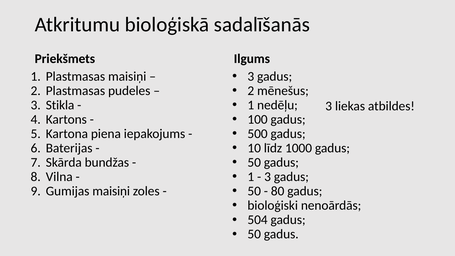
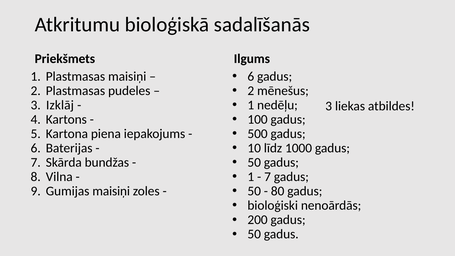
3 at (251, 76): 3 -> 6
Stikla: Stikla -> Izklāj
3 at (268, 177): 3 -> 7
504: 504 -> 200
